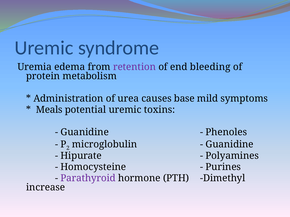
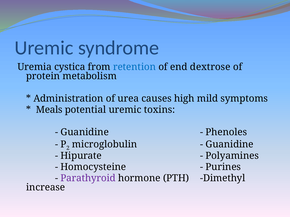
edema: edema -> cystica
retention colour: purple -> blue
bleeding: bleeding -> dextrose
base: base -> high
